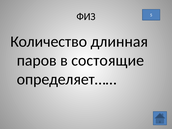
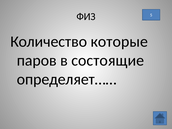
длинная: длинная -> которые
